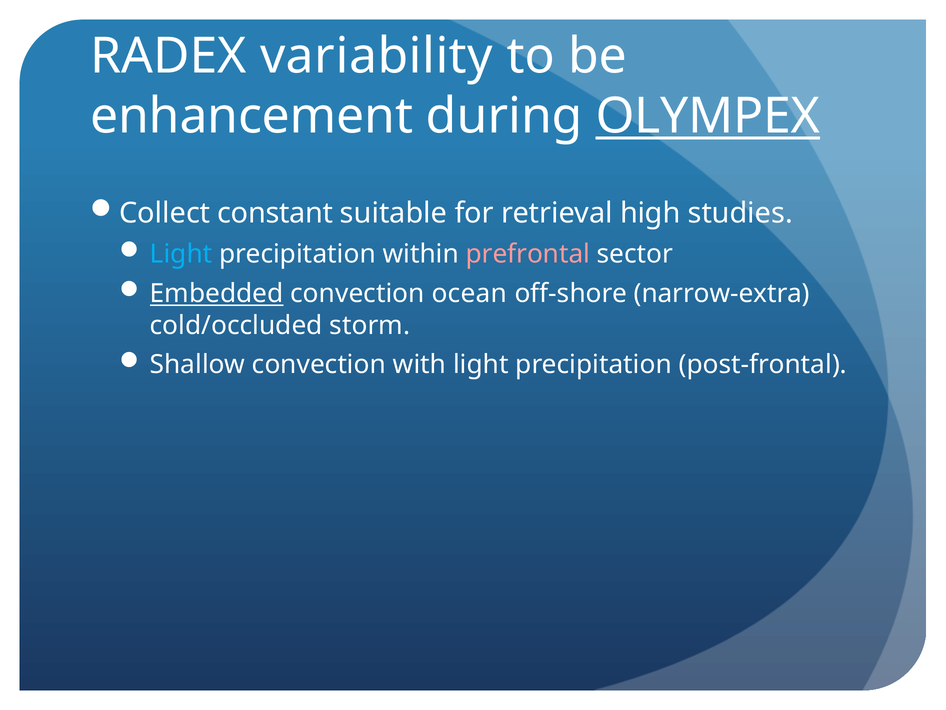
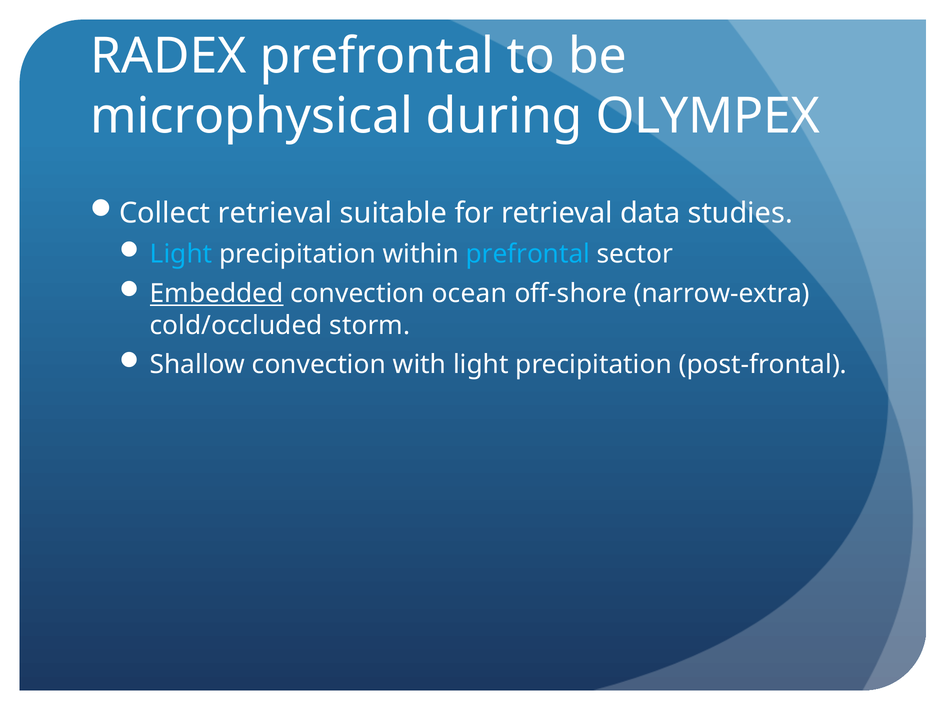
RADEX variability: variability -> prefrontal
enhancement: enhancement -> microphysical
OLYMPEX underline: present -> none
Collect constant: constant -> retrieval
high: high -> data
prefrontal at (528, 254) colour: pink -> light blue
